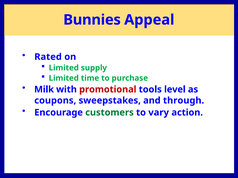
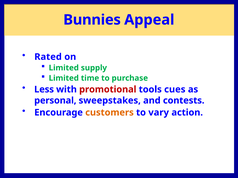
Milk: Milk -> Less
level: level -> cues
coupons: coupons -> personal
through: through -> contests
customers colour: green -> orange
